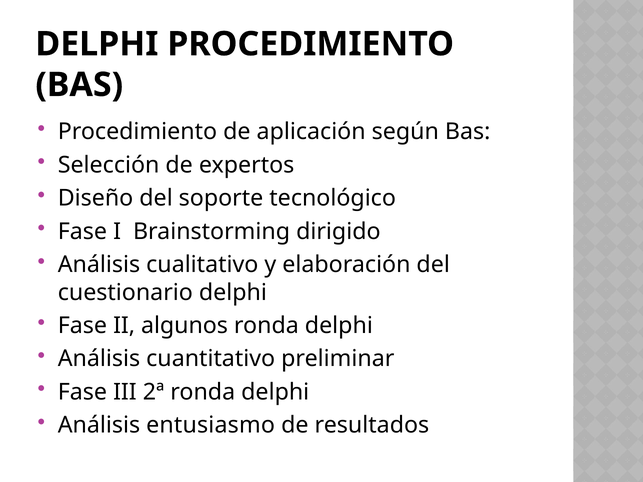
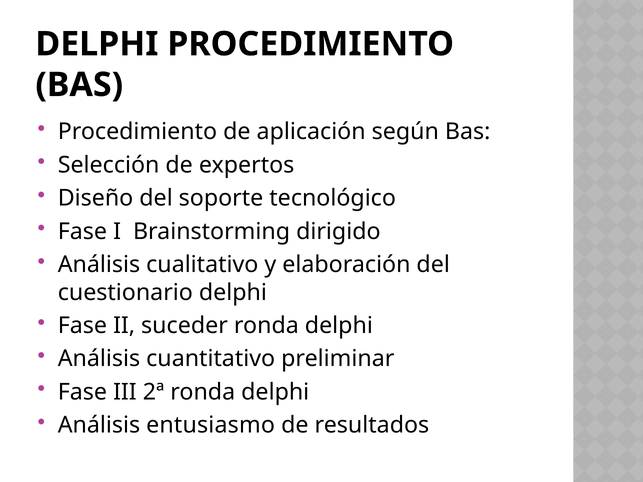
algunos: algunos -> suceder
